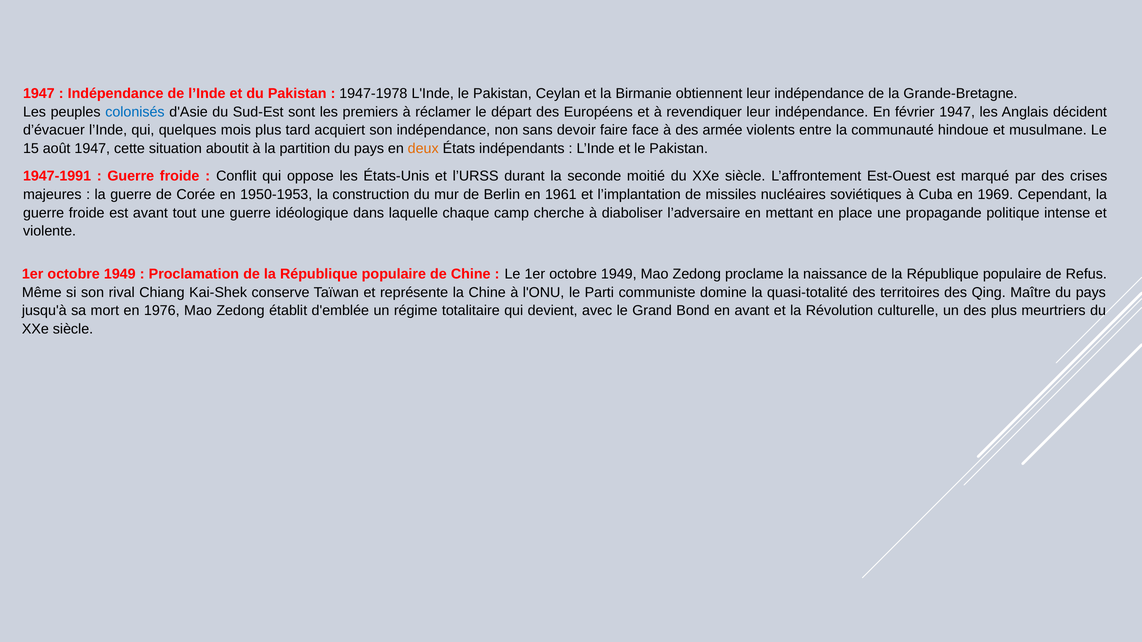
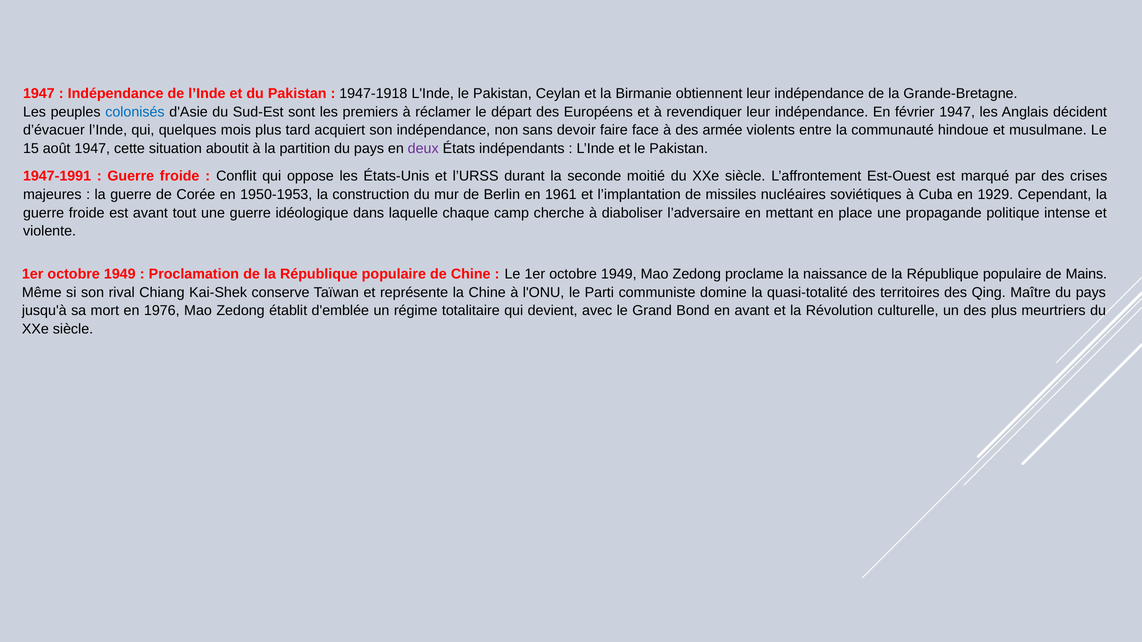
1947-1978: 1947-1978 -> 1947-1918
deux colour: orange -> purple
1969: 1969 -> 1929
Refus: Refus -> Mains
